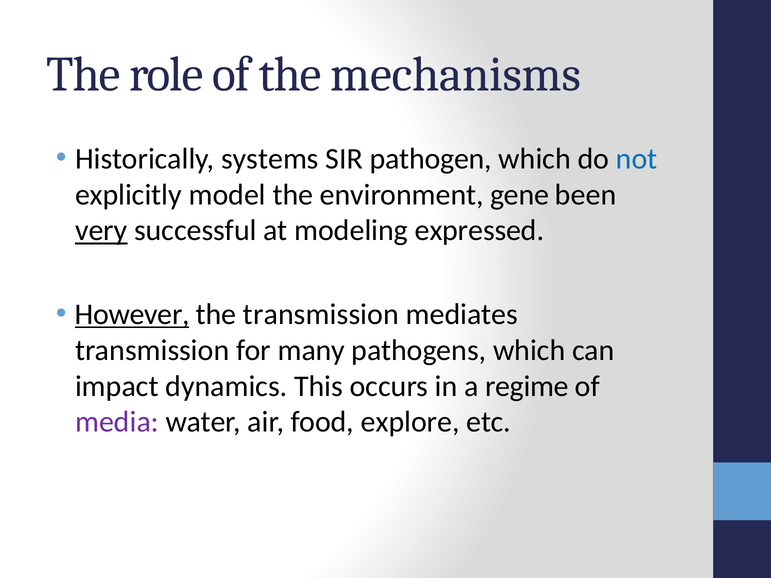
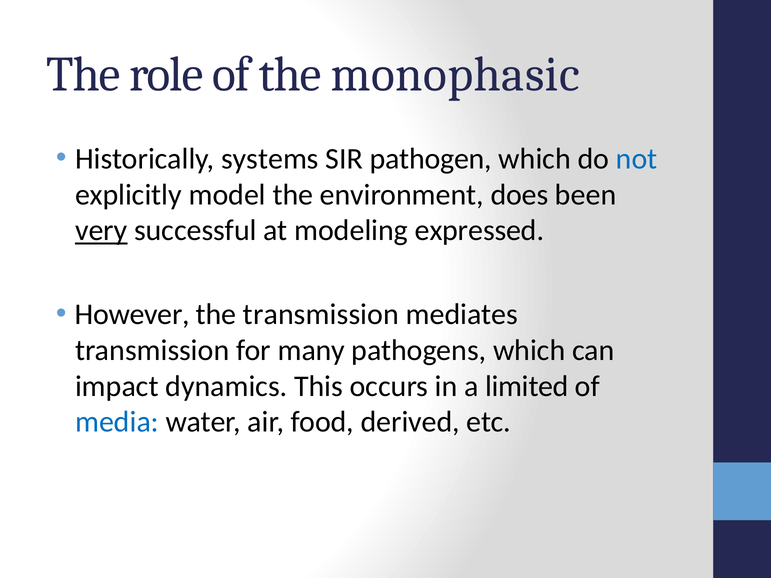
mechanisms: mechanisms -> monophasic
gene: gene -> does
However underline: present -> none
regime: regime -> limited
media colour: purple -> blue
explore: explore -> derived
